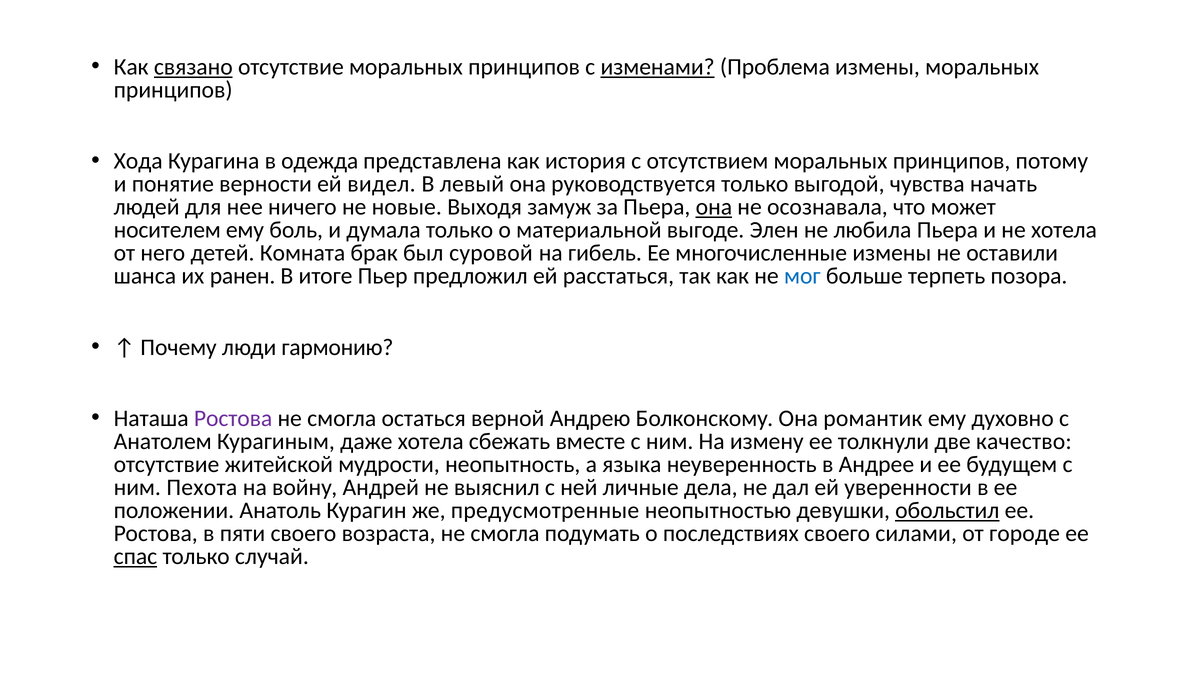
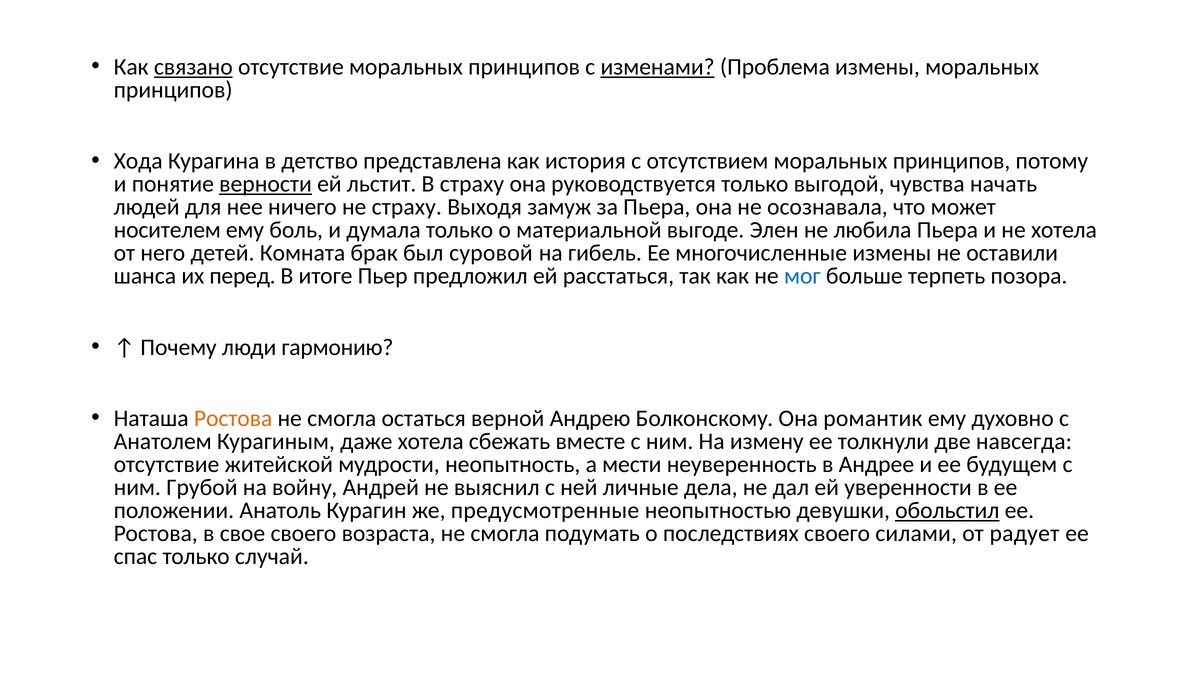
одежда: одежда -> детство
верности underline: none -> present
видел: видел -> льстит
В левый: левый -> страху
не новые: новые -> страху
она at (714, 207) underline: present -> none
ранен: ранен -> перед
Ростова at (233, 418) colour: purple -> orange
качество: качество -> навсегда
языка: языка -> мести
Пехота: Пехота -> Грубой
пяти: пяти -> свое
городе: городе -> радует
спас underline: present -> none
